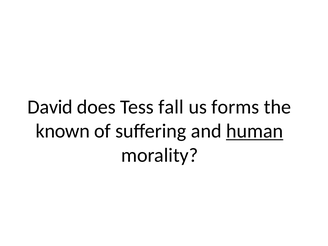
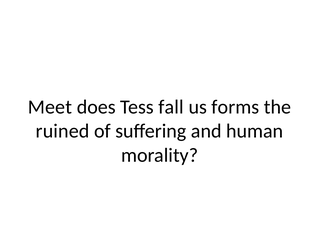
David: David -> Meet
known: known -> ruined
human underline: present -> none
